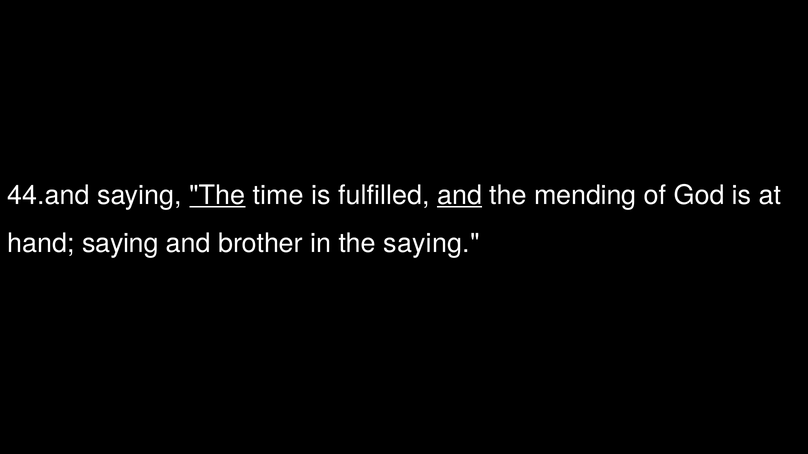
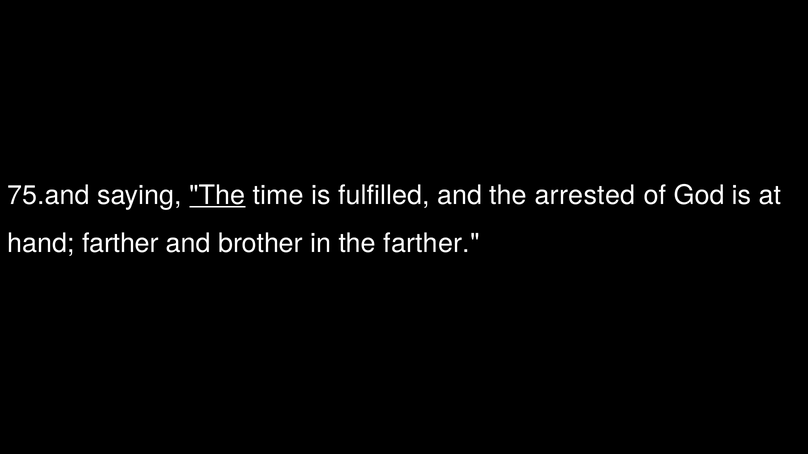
44.and: 44.and -> 75.and
and at (460, 195) underline: present -> none
mending: mending -> arrested
hand saying: saying -> farther
the saying: saying -> farther
